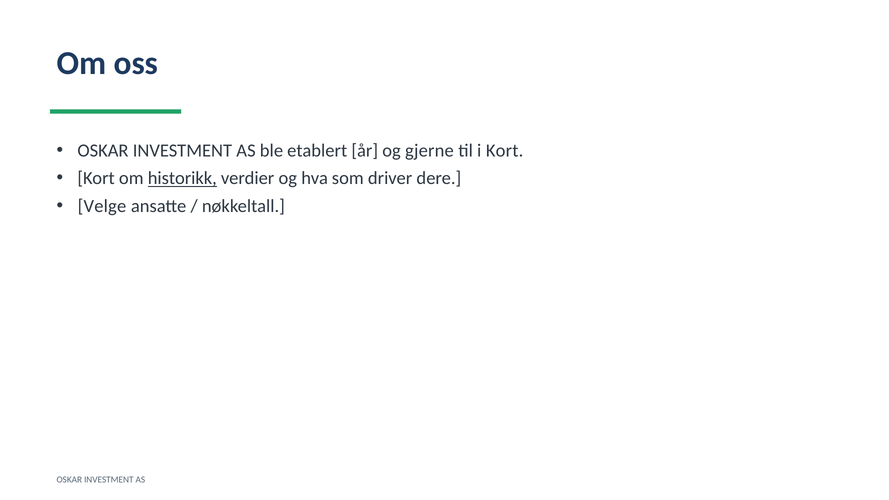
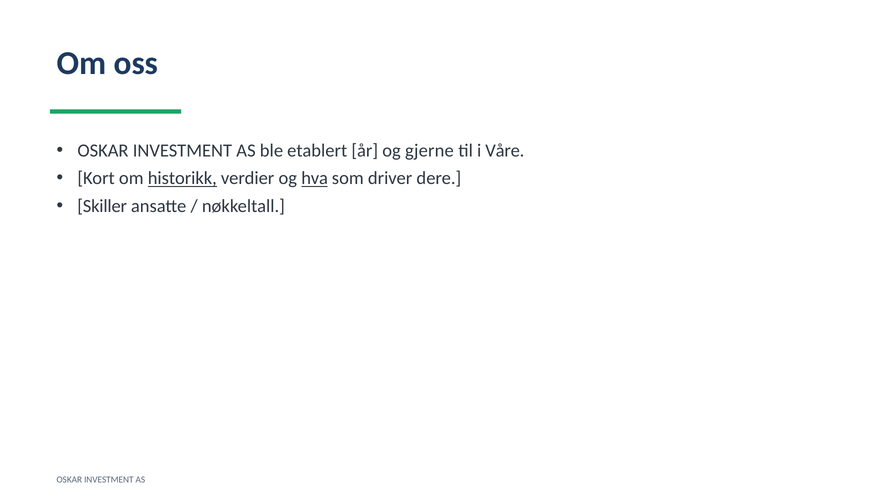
i Kort: Kort -> Våre
hva underline: none -> present
Velge: Velge -> Skiller
